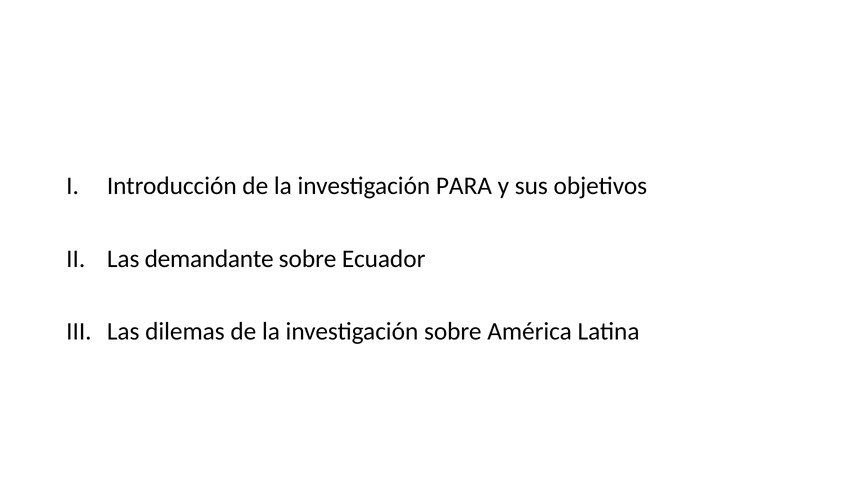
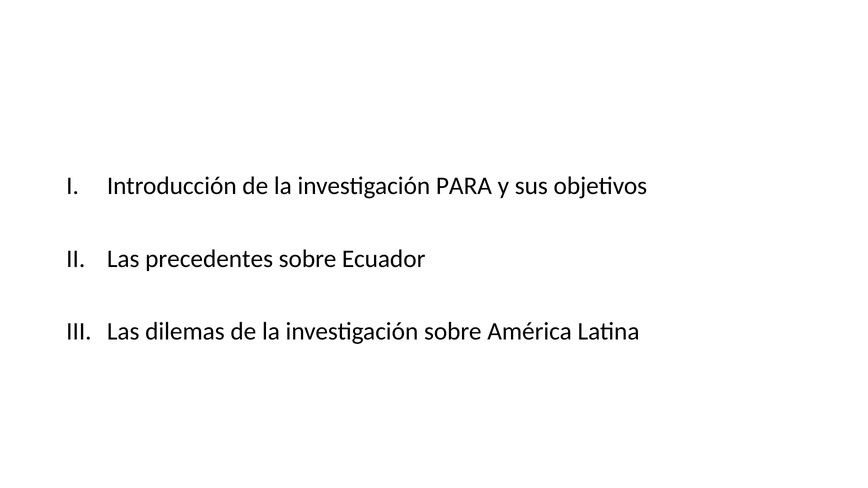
demandante: demandante -> precedentes
